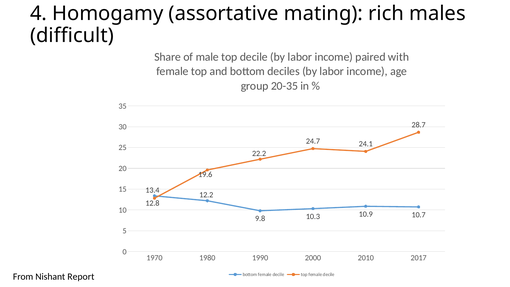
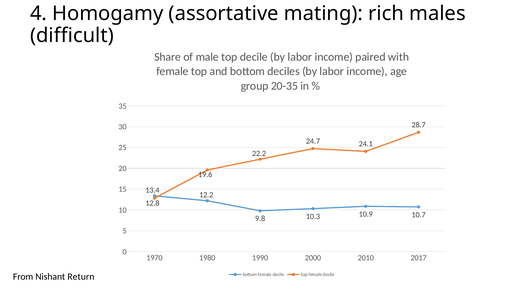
Report: Report -> Return
